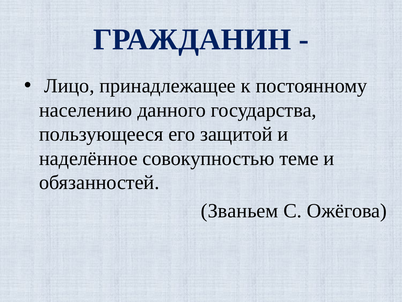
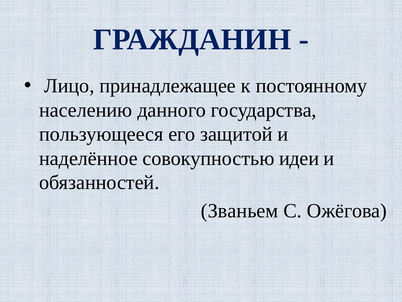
теме: теме -> идеи
